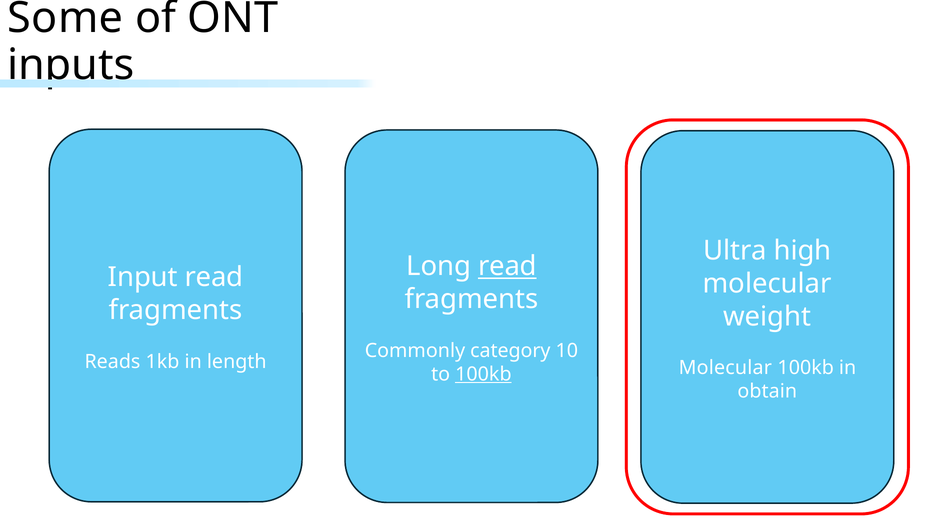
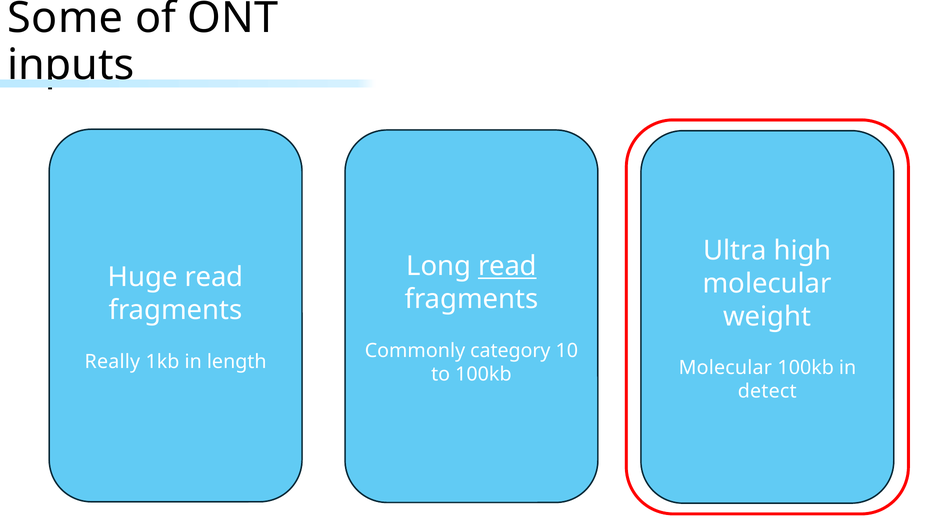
Input: Input -> Huge
Reads: Reads -> Really
100kb at (483, 374) underline: present -> none
obtain: obtain -> detect
